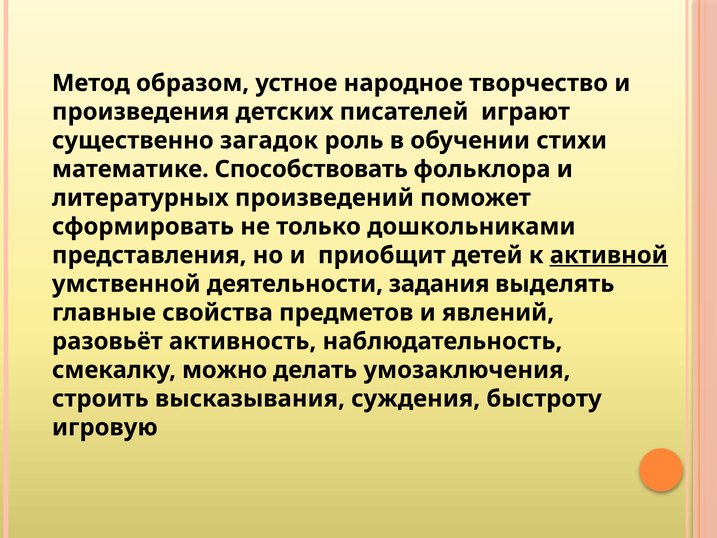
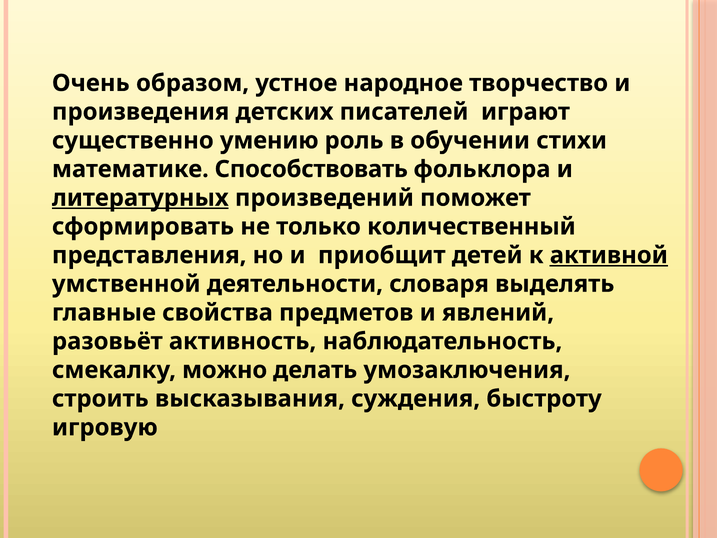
Метод: Метод -> Очень
загадок: загадок -> умению
литературных underline: none -> present
дошкольниками: дошкольниками -> количественный
задания: задания -> словаря
